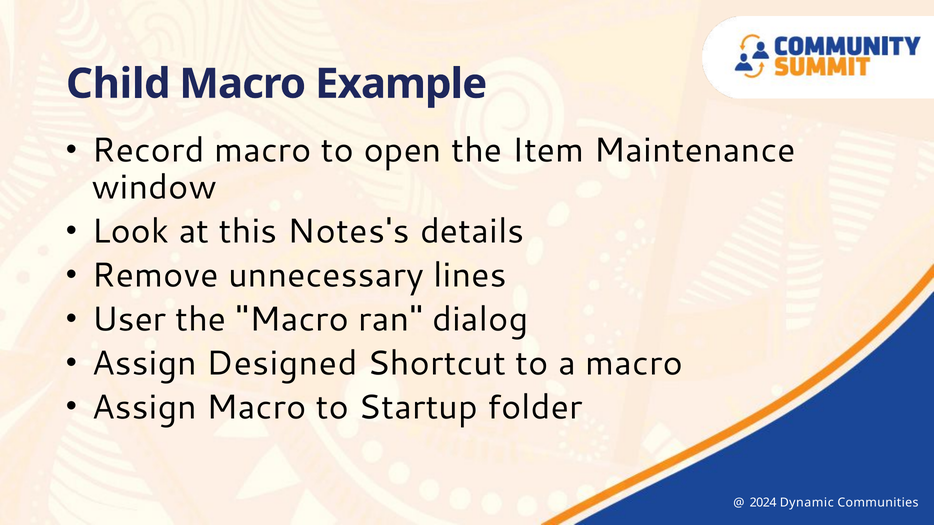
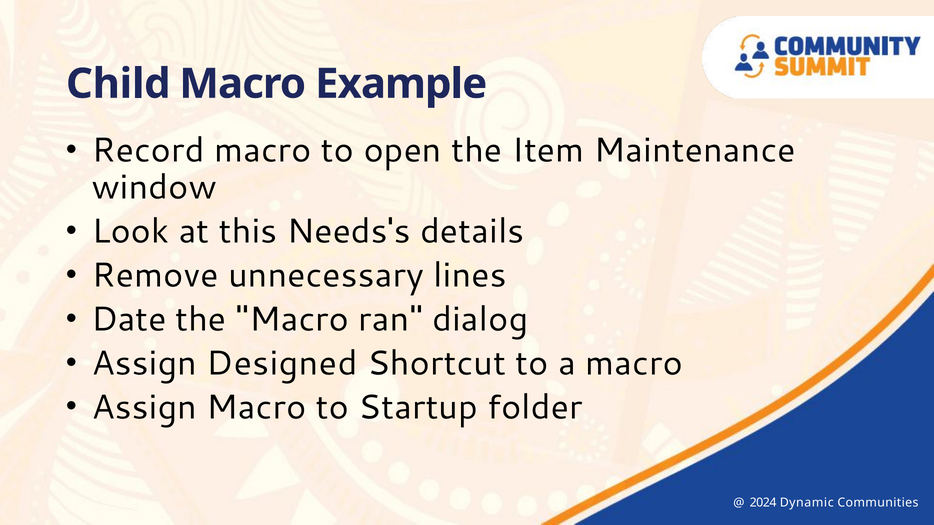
Notes's: Notes's -> Needs's
User: User -> Date
